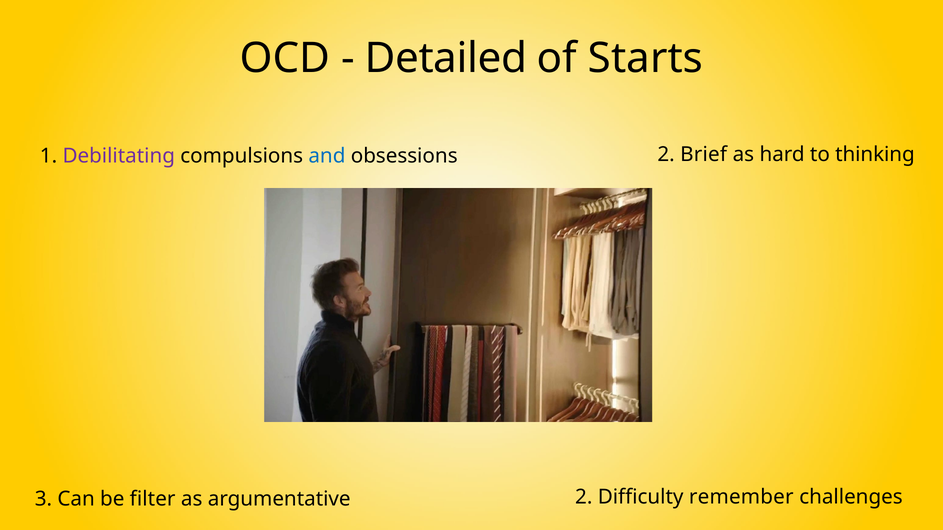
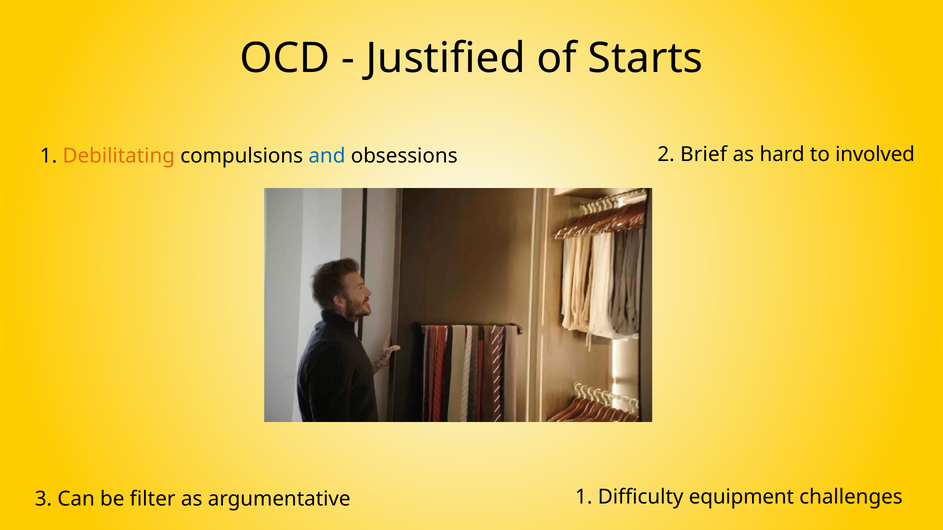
Detailed: Detailed -> Justified
Debilitating colour: purple -> orange
thinking: thinking -> involved
argumentative 2: 2 -> 1
remember: remember -> equipment
